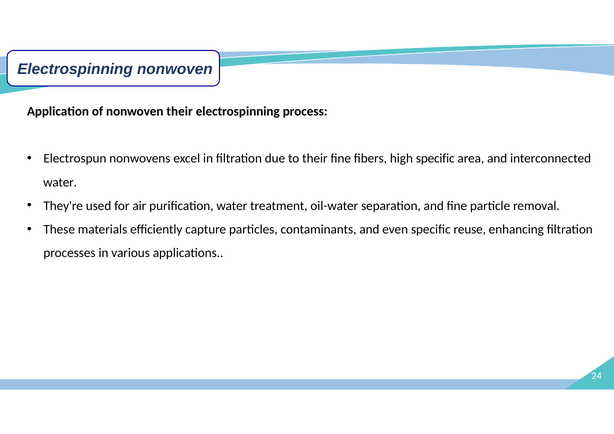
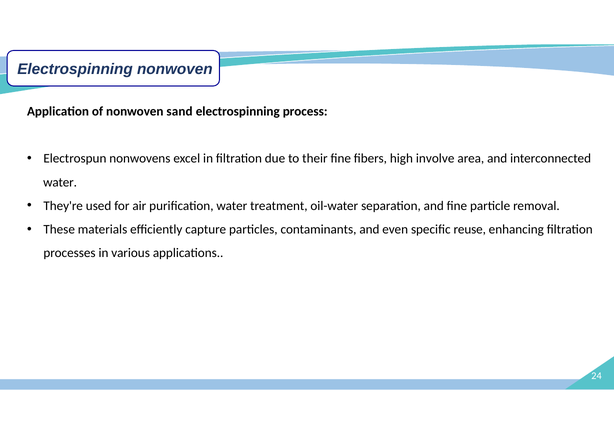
nonwoven their: their -> sand
high specific: specific -> involve
